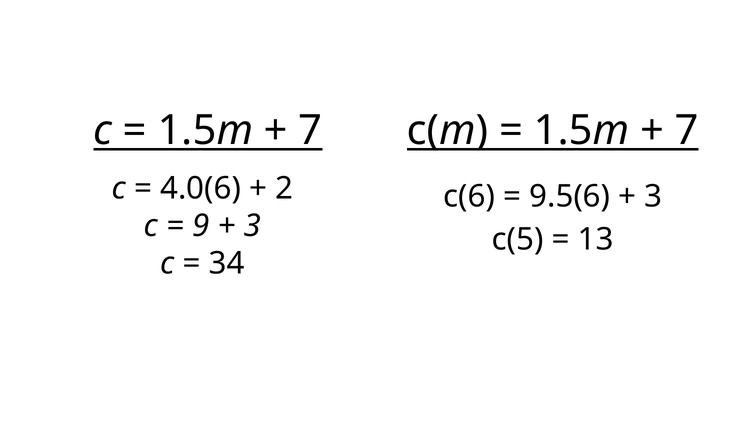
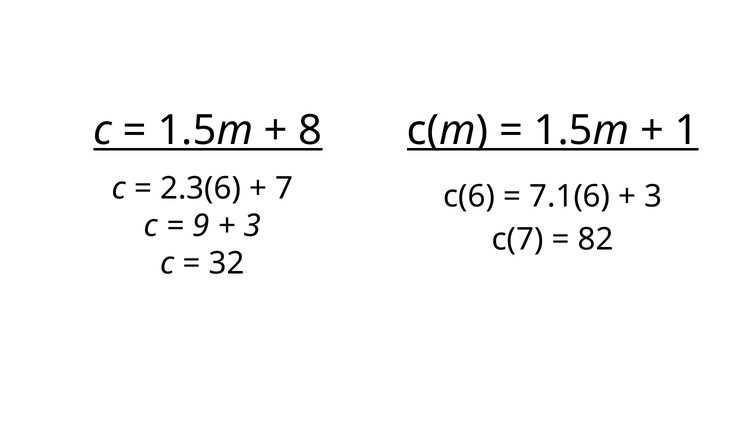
7 at (310, 130): 7 -> 8
7 at (687, 130): 7 -> 1
4.0(6: 4.0(6 -> 2.3(6
2: 2 -> 7
9.5(6: 9.5(6 -> 7.1(6
c(5: c(5 -> c(7
13: 13 -> 82
34: 34 -> 32
